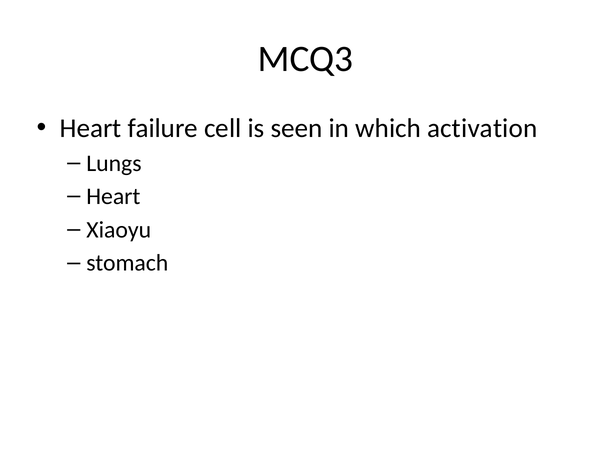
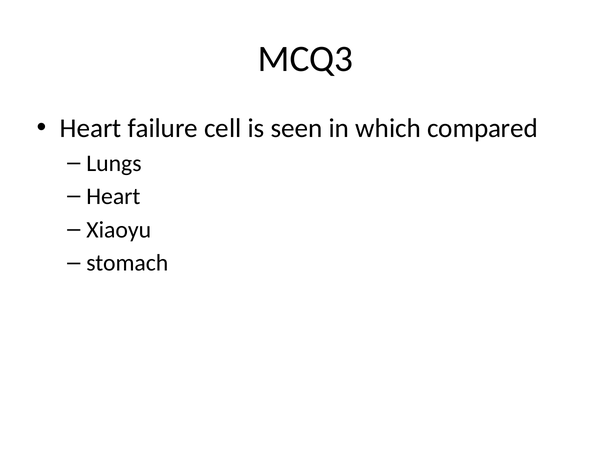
activation: activation -> compared
